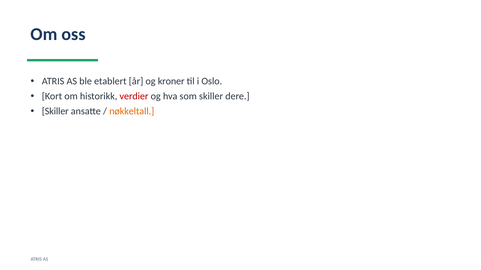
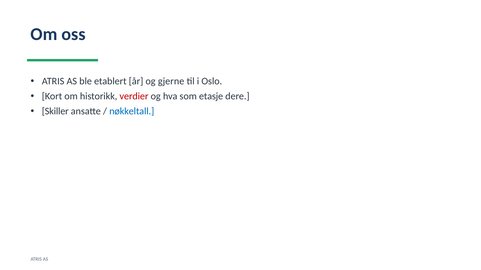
kroner: kroner -> gjerne
som skiller: skiller -> etasje
nøkkeltall colour: orange -> blue
